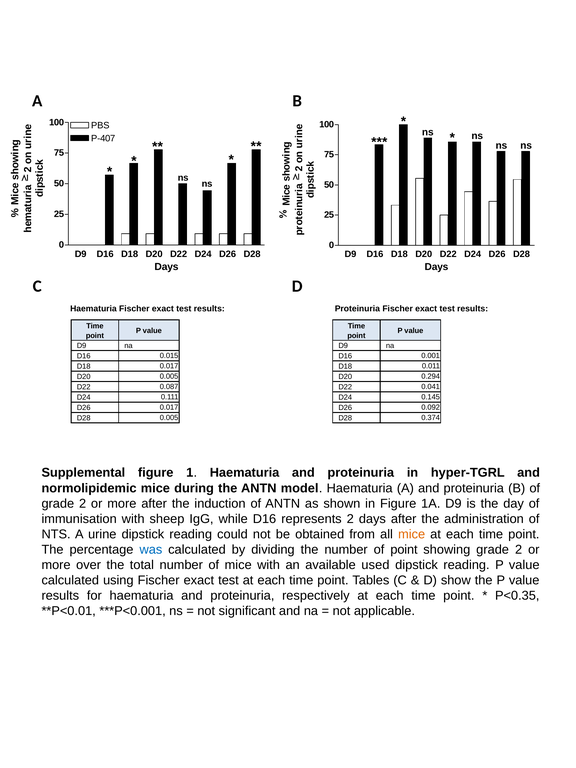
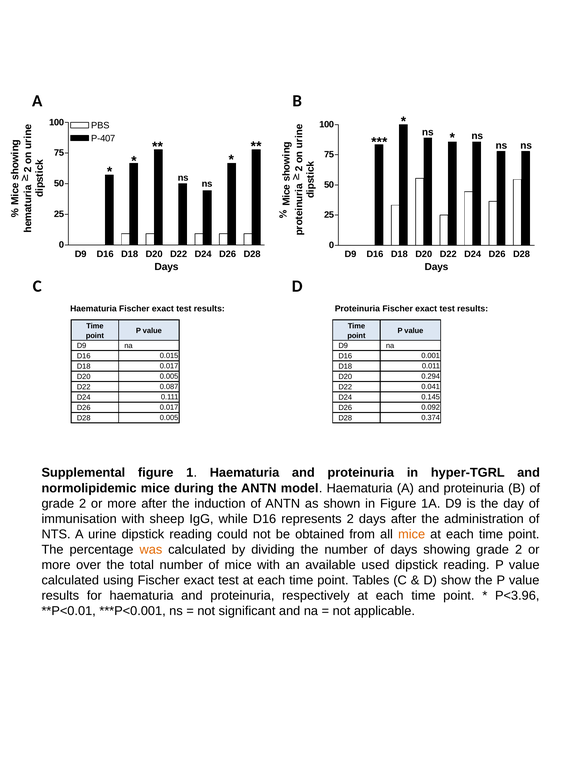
was colour: blue -> orange
of point: point -> days
P<0.35: P<0.35 -> P<3.96
